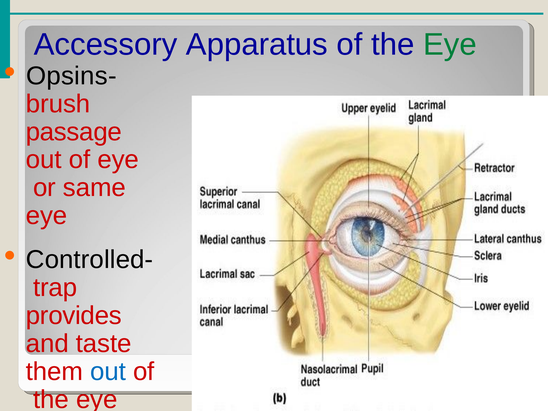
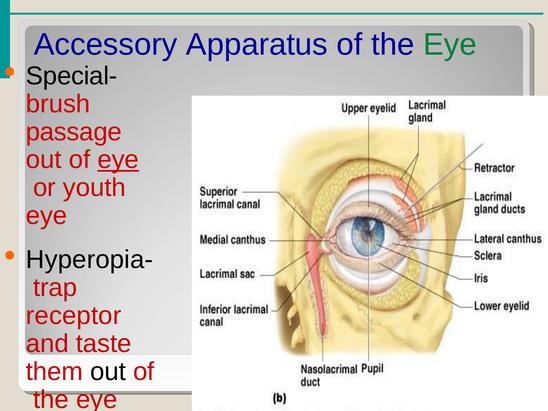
Opsins-: Opsins- -> Special-
eye at (118, 160) underline: none -> present
same: same -> youth
Controlled-: Controlled- -> Hyperopia-
provides: provides -> receptor
out at (108, 372) colour: blue -> black
